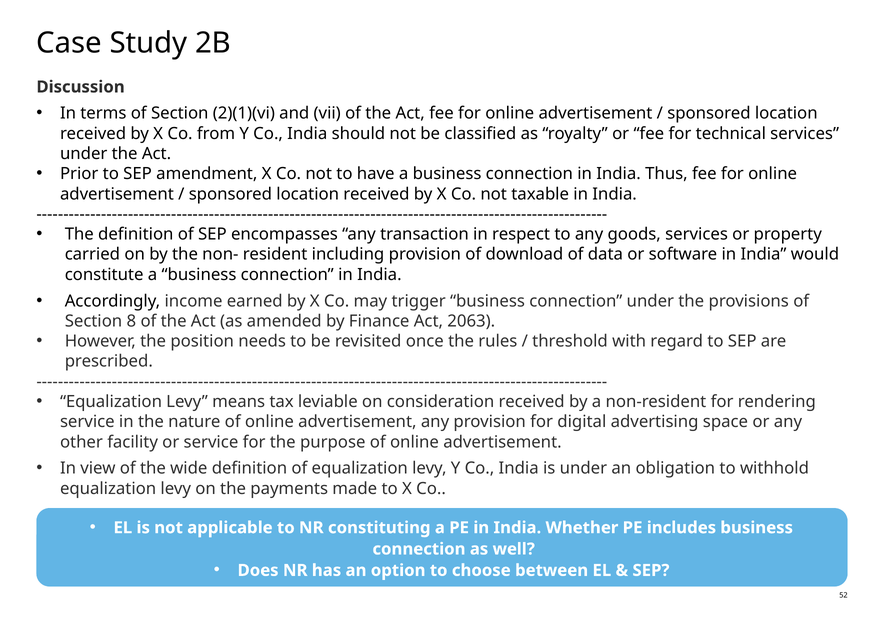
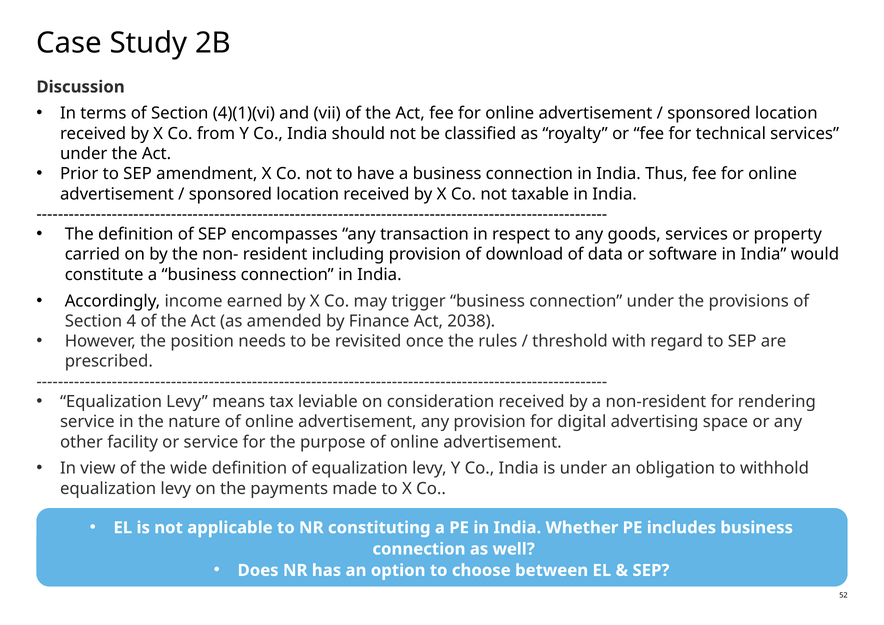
2)(1)(vi: 2)(1)(vi -> 4)(1)(vi
8: 8 -> 4
2063: 2063 -> 2038
